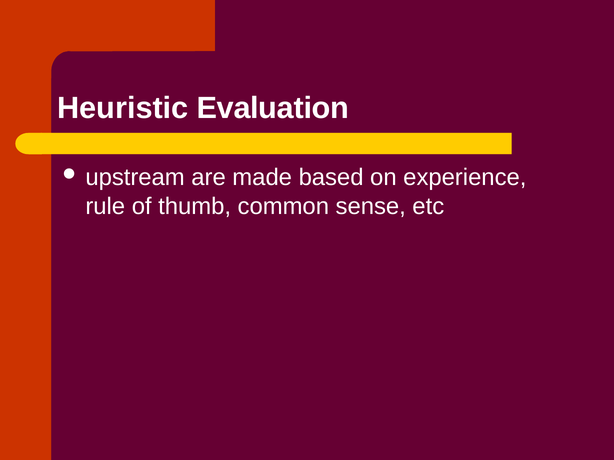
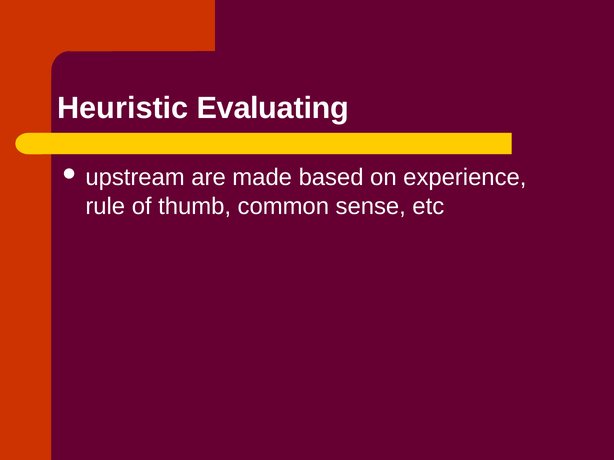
Evaluation: Evaluation -> Evaluating
